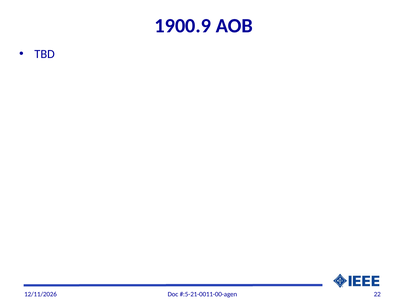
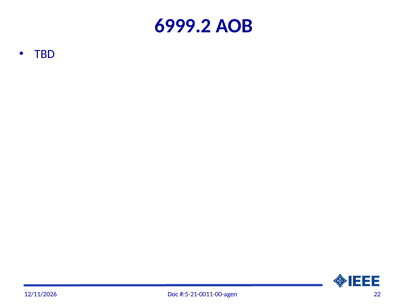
1900.9: 1900.9 -> 6999.2
